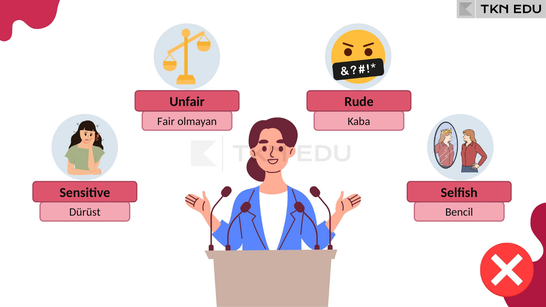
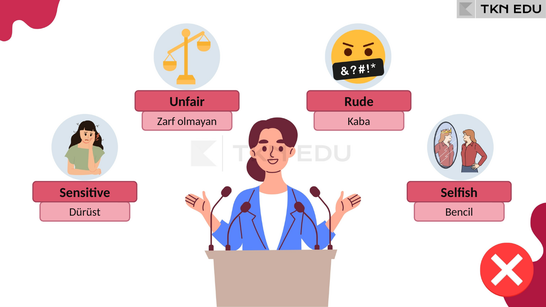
Fair: Fair -> Zarf
